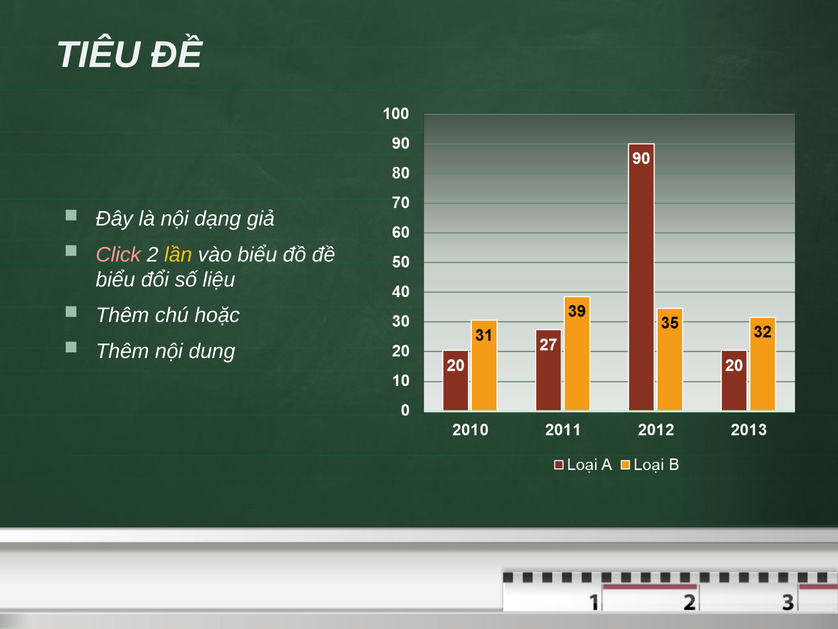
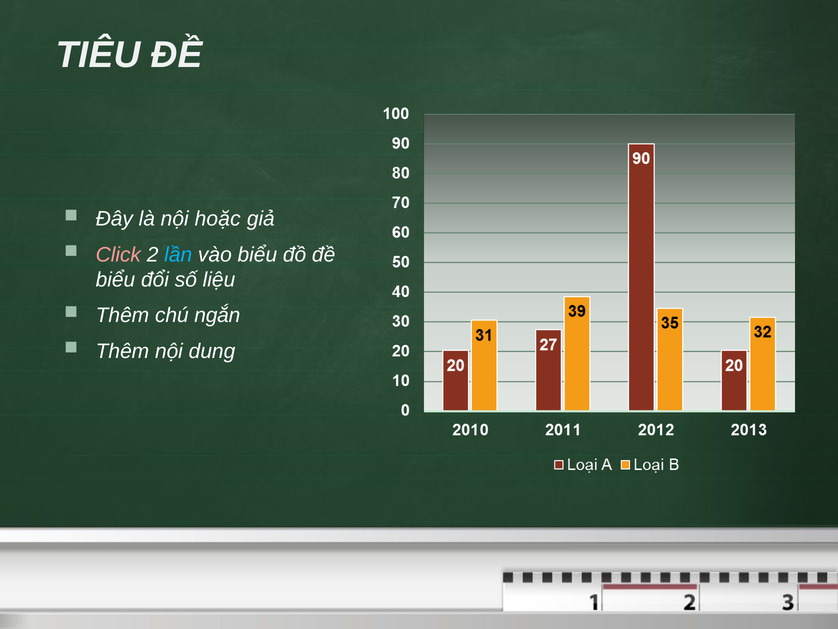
dạng: dạng -> hoặc
lần colour: yellow -> light blue
hoặc: hoặc -> ngắn
